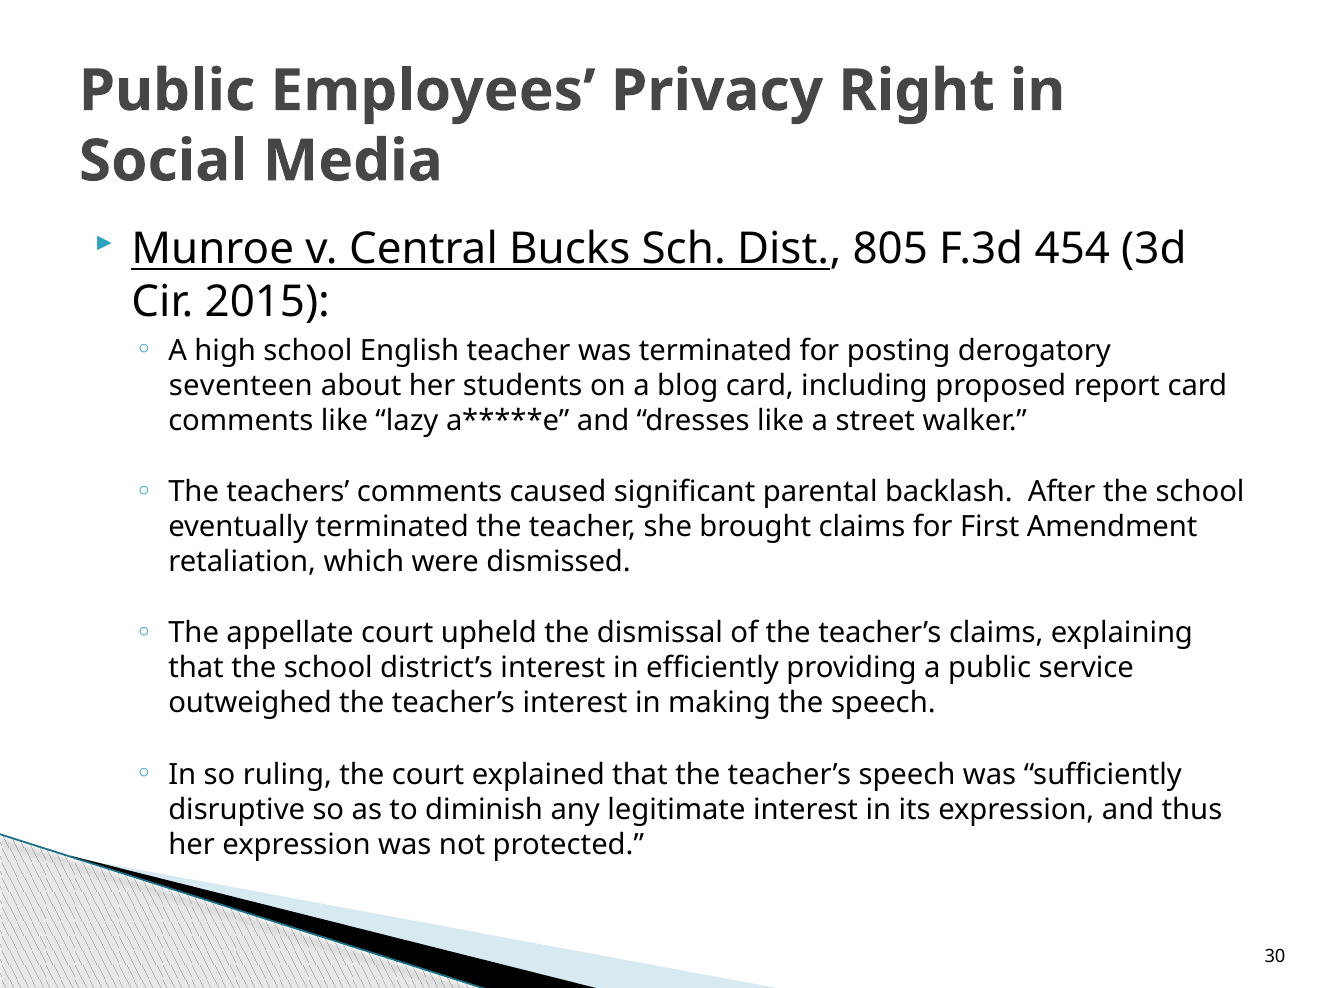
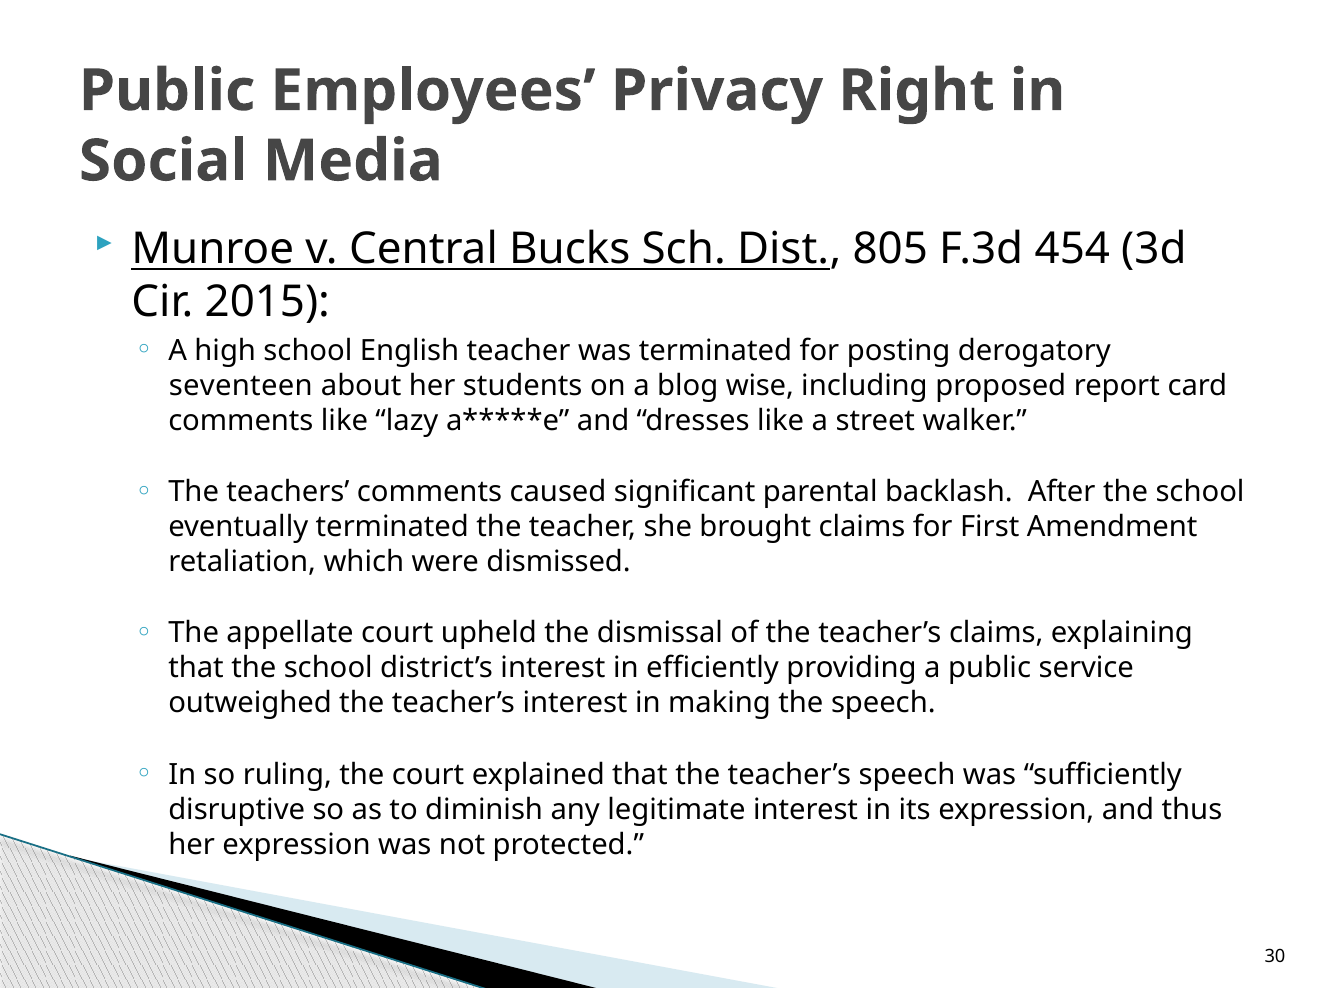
blog card: card -> wise
